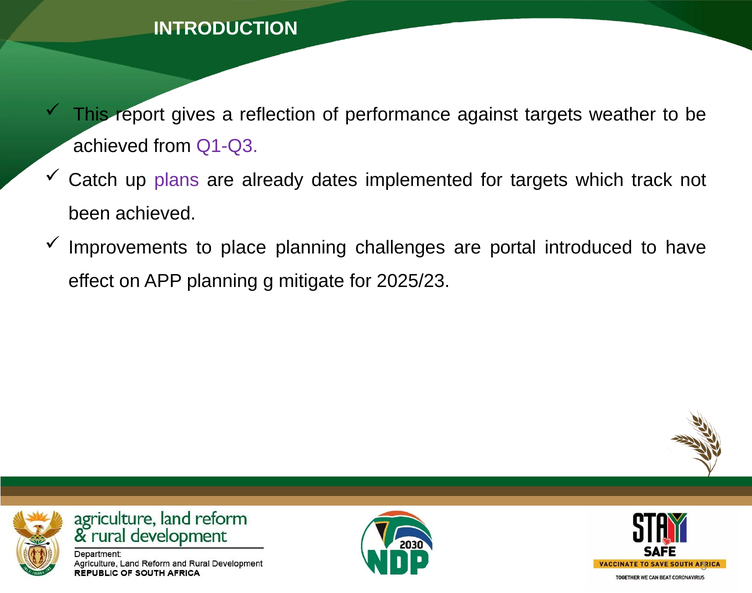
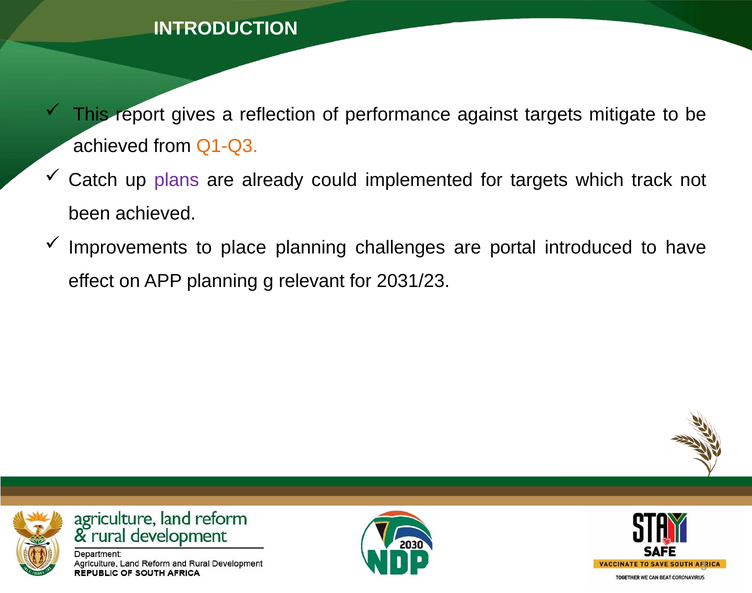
weather: weather -> mitigate
Q1-Q3 colour: purple -> orange
dates: dates -> could
mitigate: mitigate -> relevant
2025/23: 2025/23 -> 2031/23
